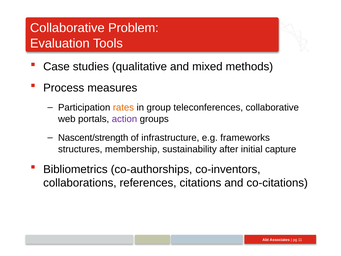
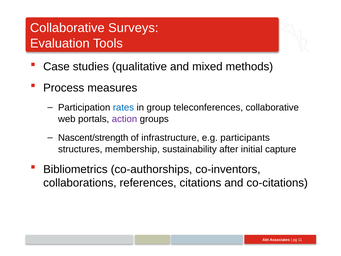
Problem: Problem -> Surveys
rates colour: orange -> blue
frameworks: frameworks -> participants
